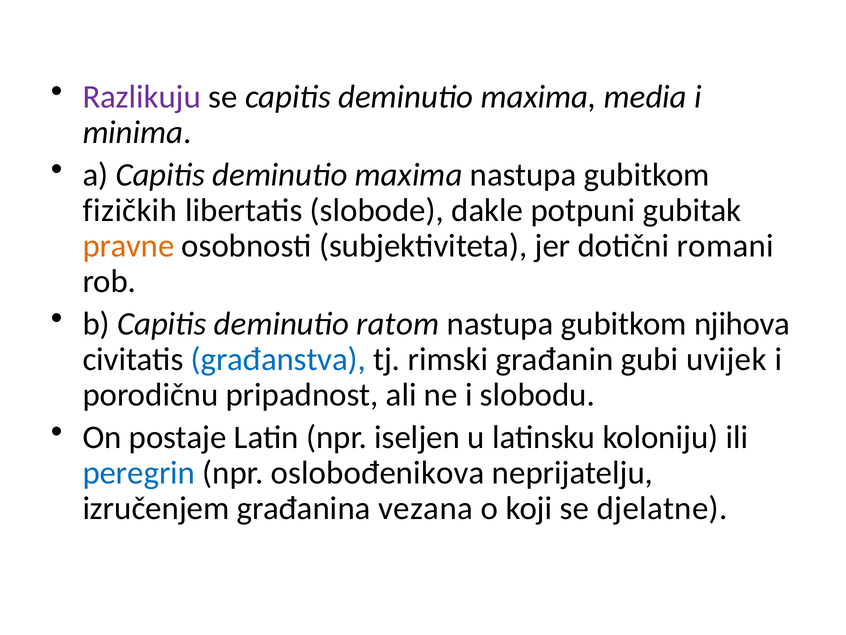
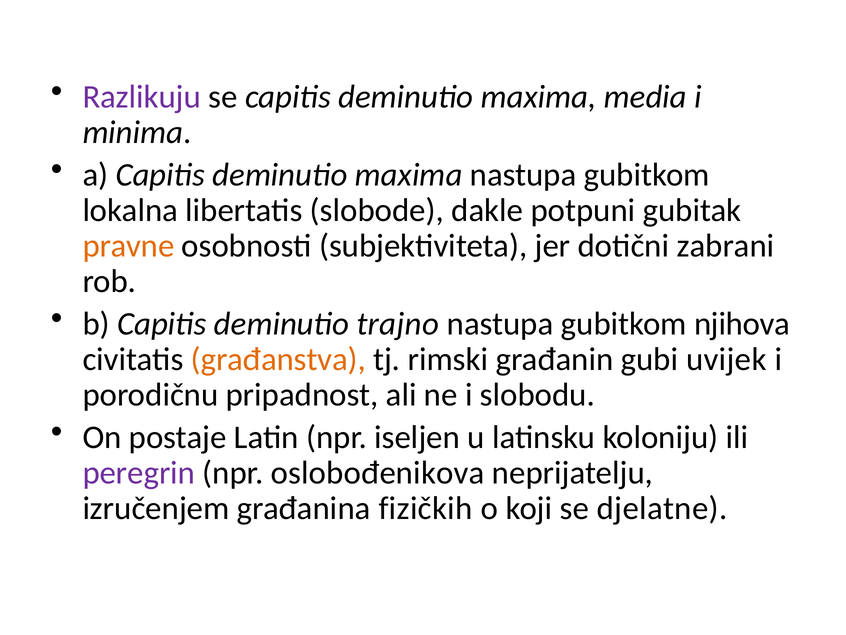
fizičkih: fizičkih -> lokalna
romani: romani -> zabrani
ratom: ratom -> trajno
građanstva colour: blue -> orange
peregrin colour: blue -> purple
vezana: vezana -> fizičkih
